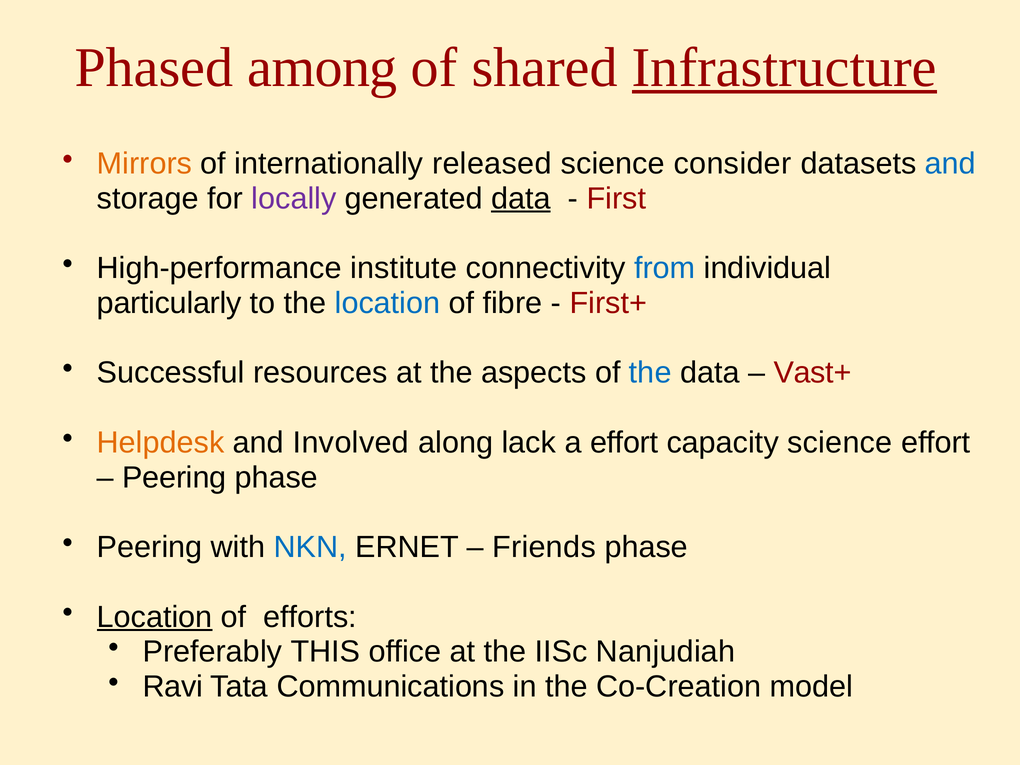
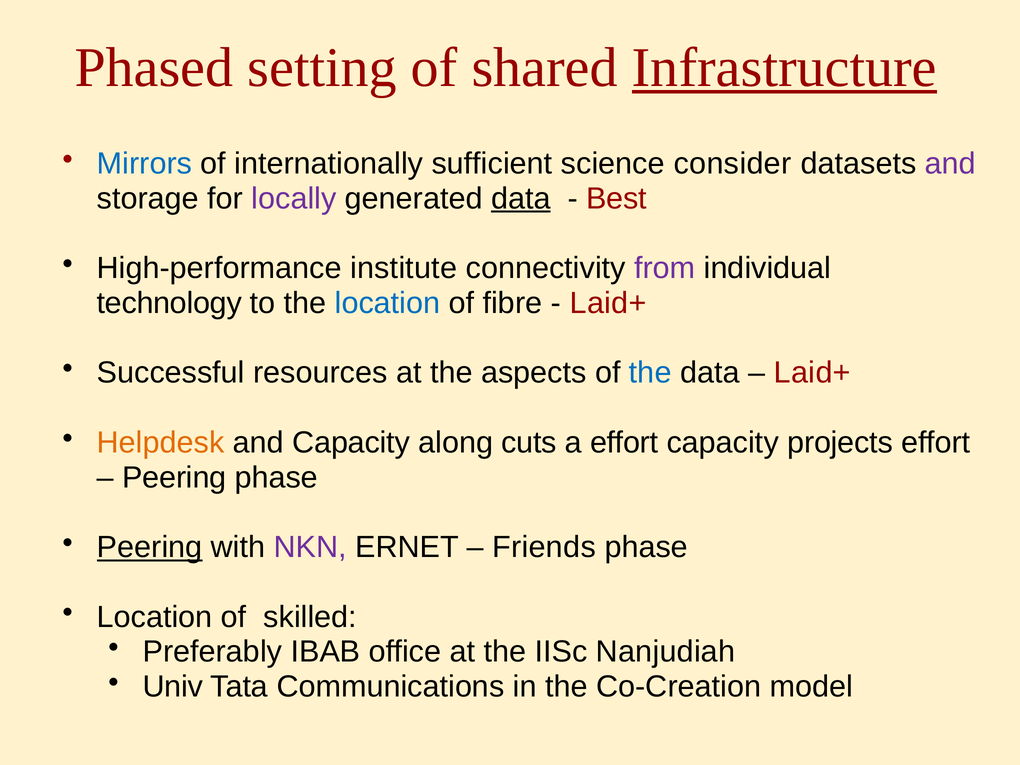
among: among -> setting
Mirrors colour: orange -> blue
released: released -> sufficient
and at (950, 164) colour: blue -> purple
First: First -> Best
from colour: blue -> purple
particularly: particularly -> technology
First+ at (608, 303): First+ -> Laid+
Vast+ at (813, 373): Vast+ -> Laid+
and Involved: Involved -> Capacity
lack: lack -> cuts
capacity science: science -> projects
Peering at (150, 547) underline: none -> present
NKN colour: blue -> purple
Location at (155, 617) underline: present -> none
efforts: efforts -> skilled
THIS: THIS -> IBAB
Ravi: Ravi -> Univ
